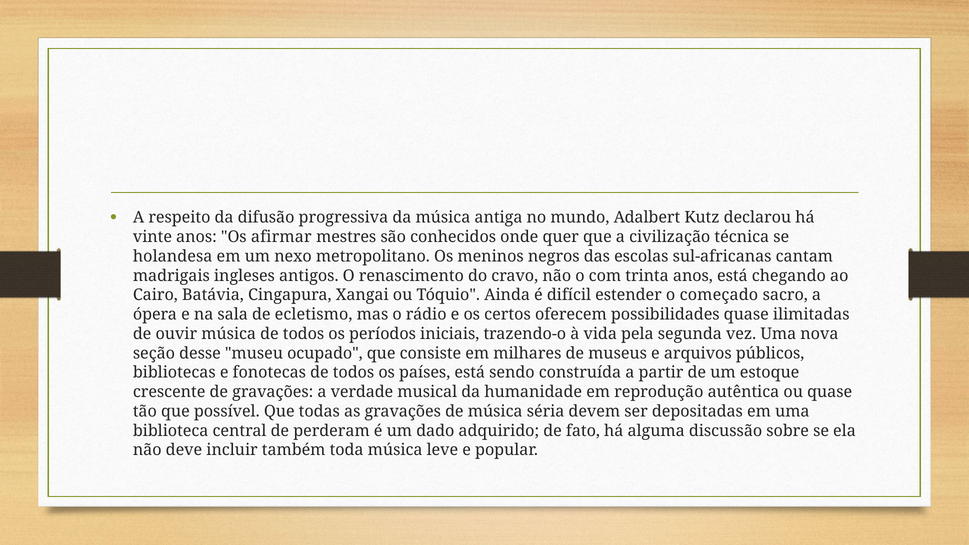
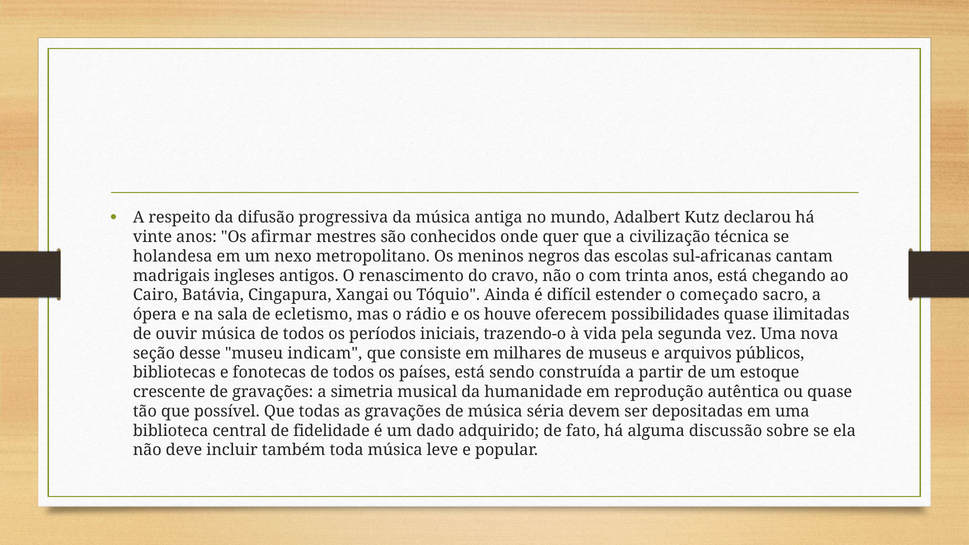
certos: certos -> houve
ocupado: ocupado -> indicam
verdade: verdade -> simetria
perderam: perderam -> fidelidade
